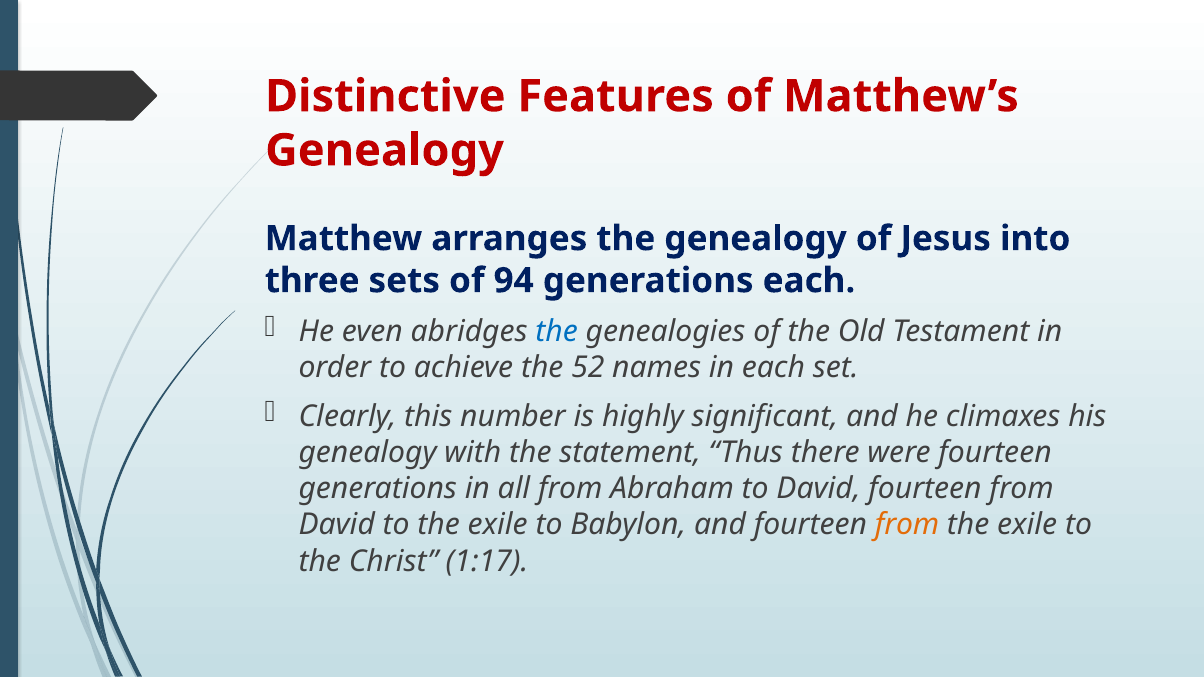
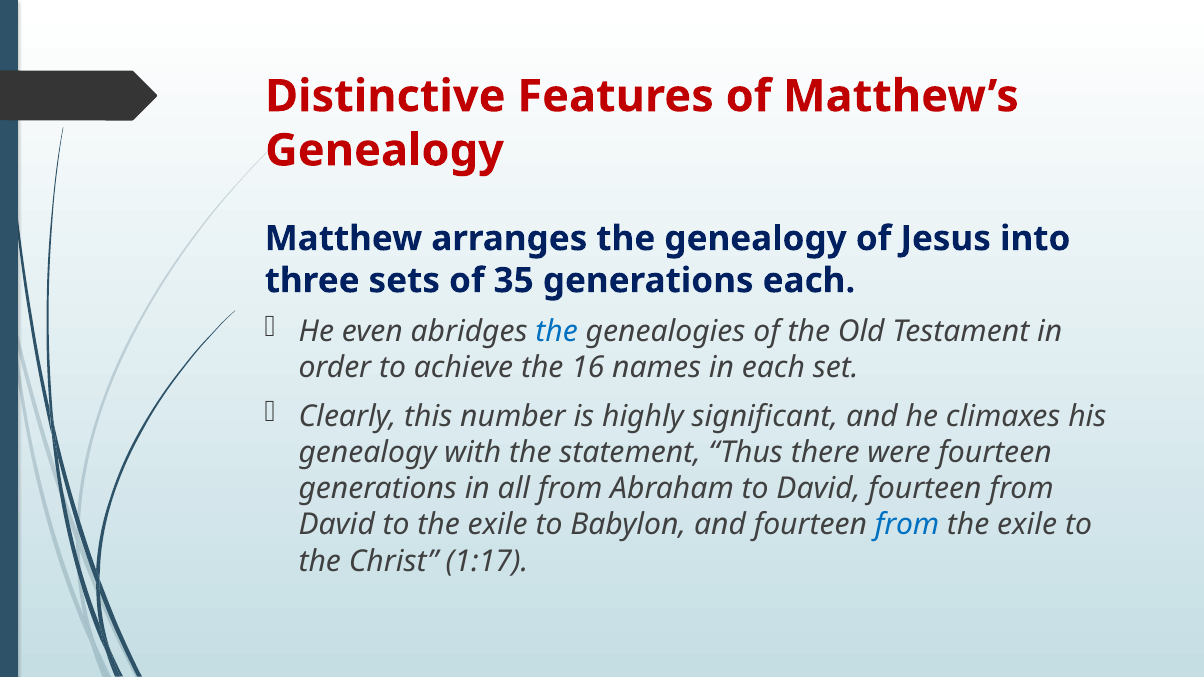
94: 94 -> 35
52: 52 -> 16
from at (907, 525) colour: orange -> blue
